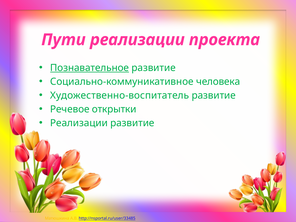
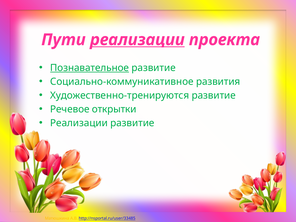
реализации at (137, 40) underline: none -> present
человека: человека -> развития
Художественно-воспитатель: Художественно-воспитатель -> Художественно-тренируются
